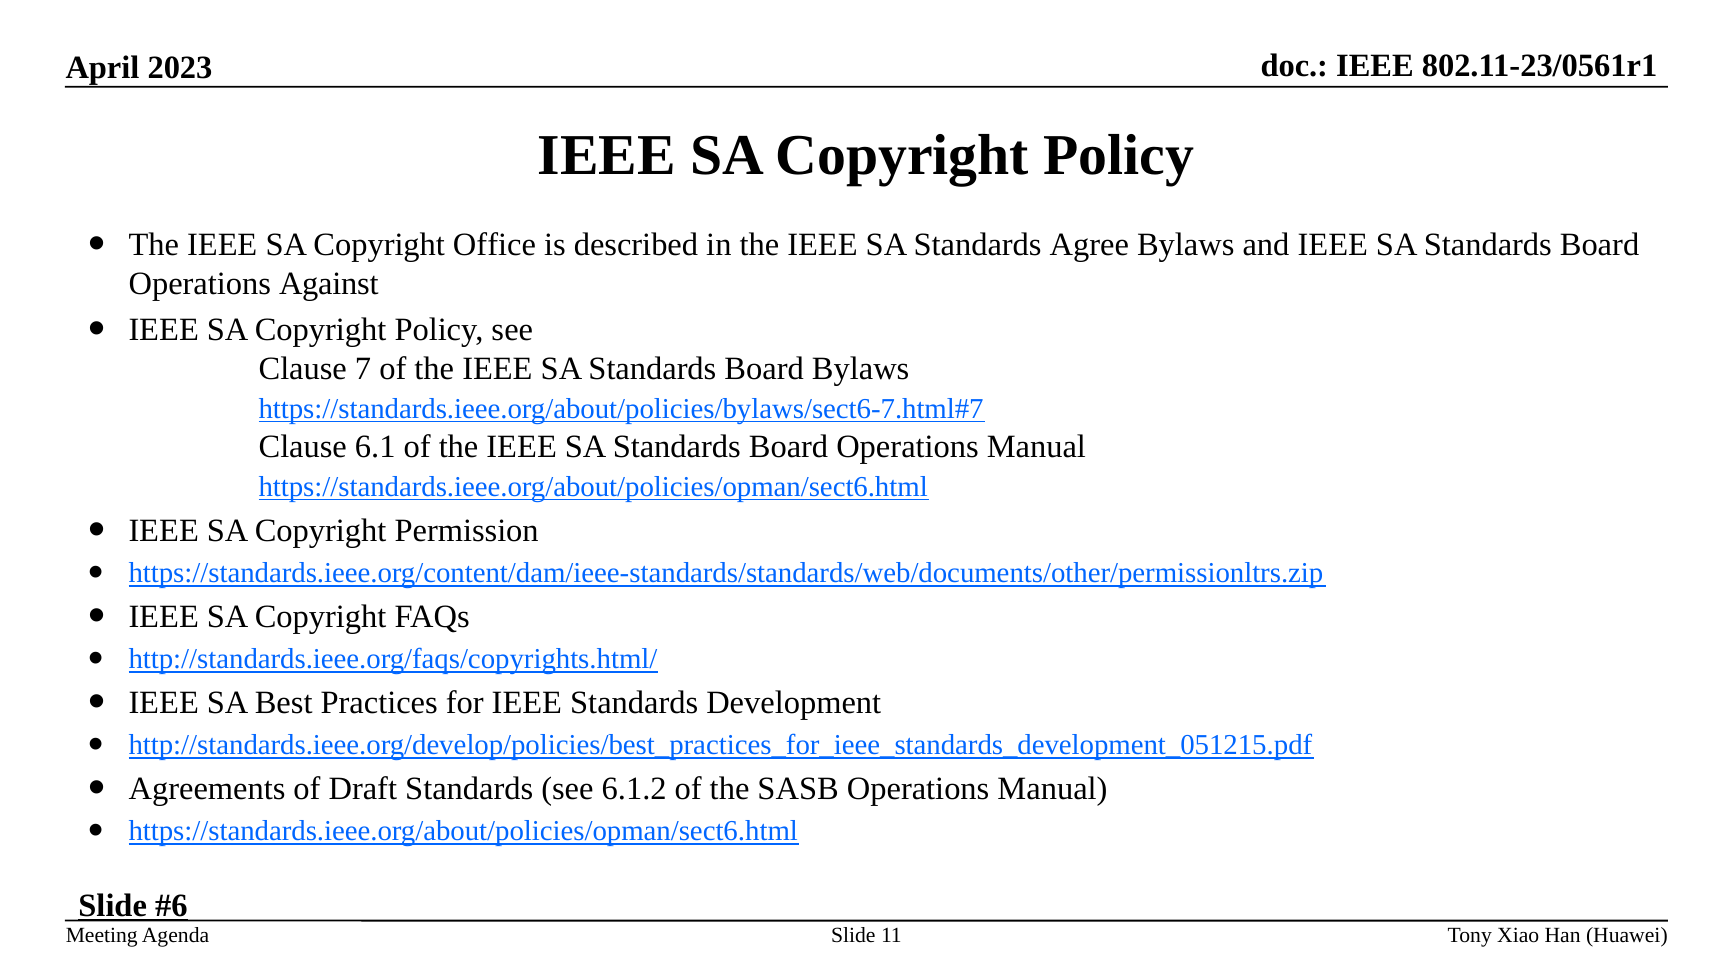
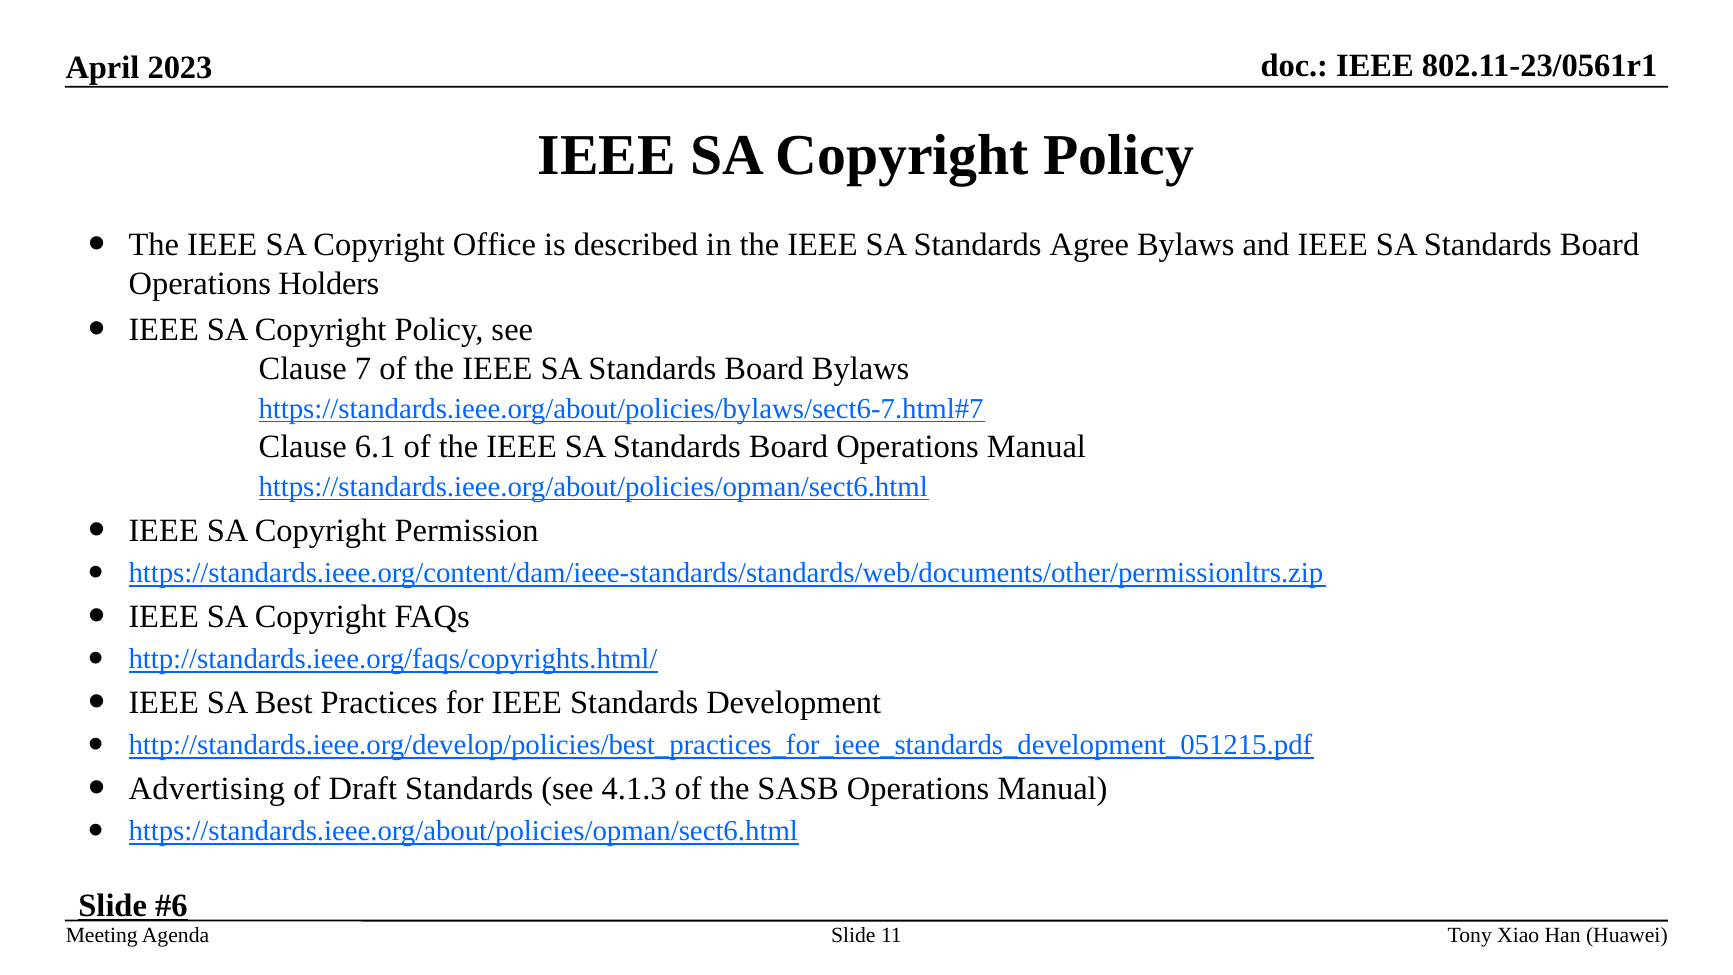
Against: Against -> Holders
Agreements: Agreements -> Advertising
6.1.2: 6.1.2 -> 4.1.3
